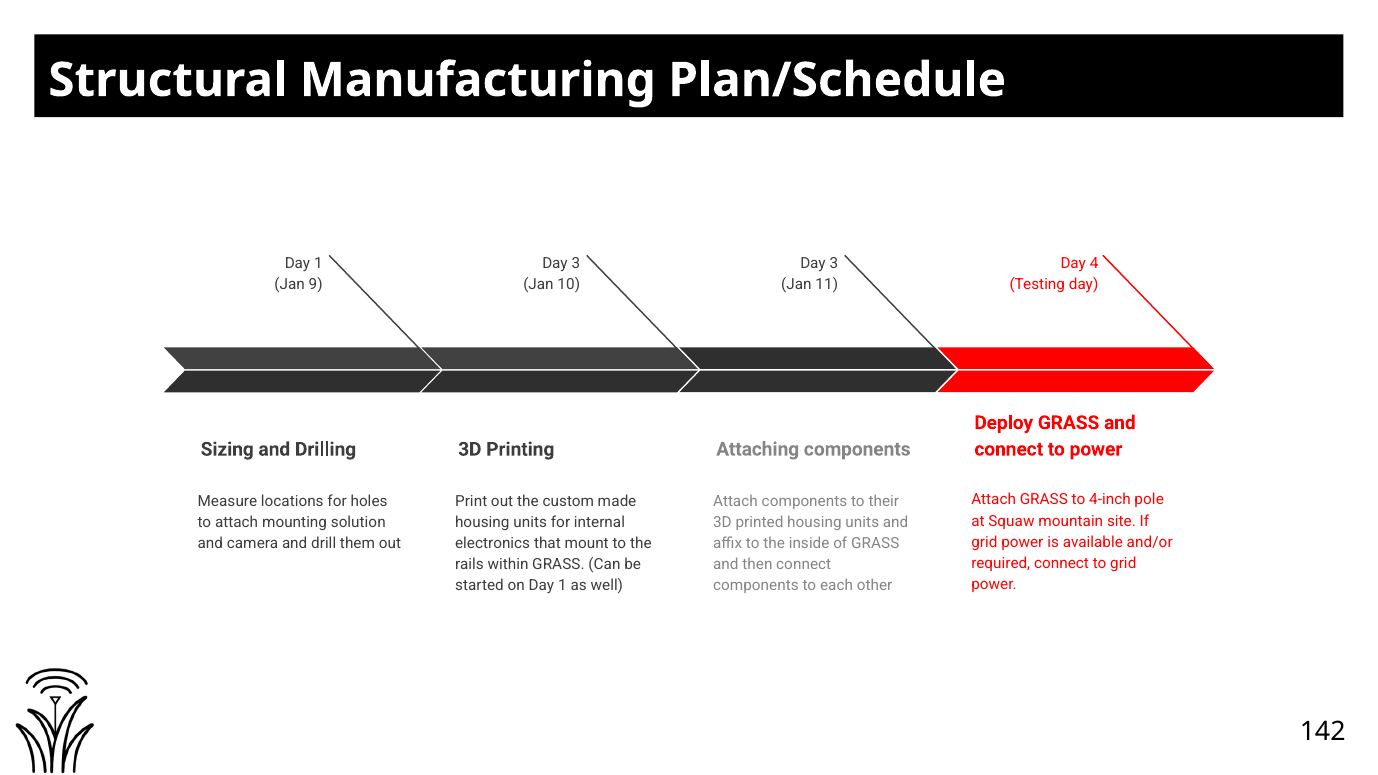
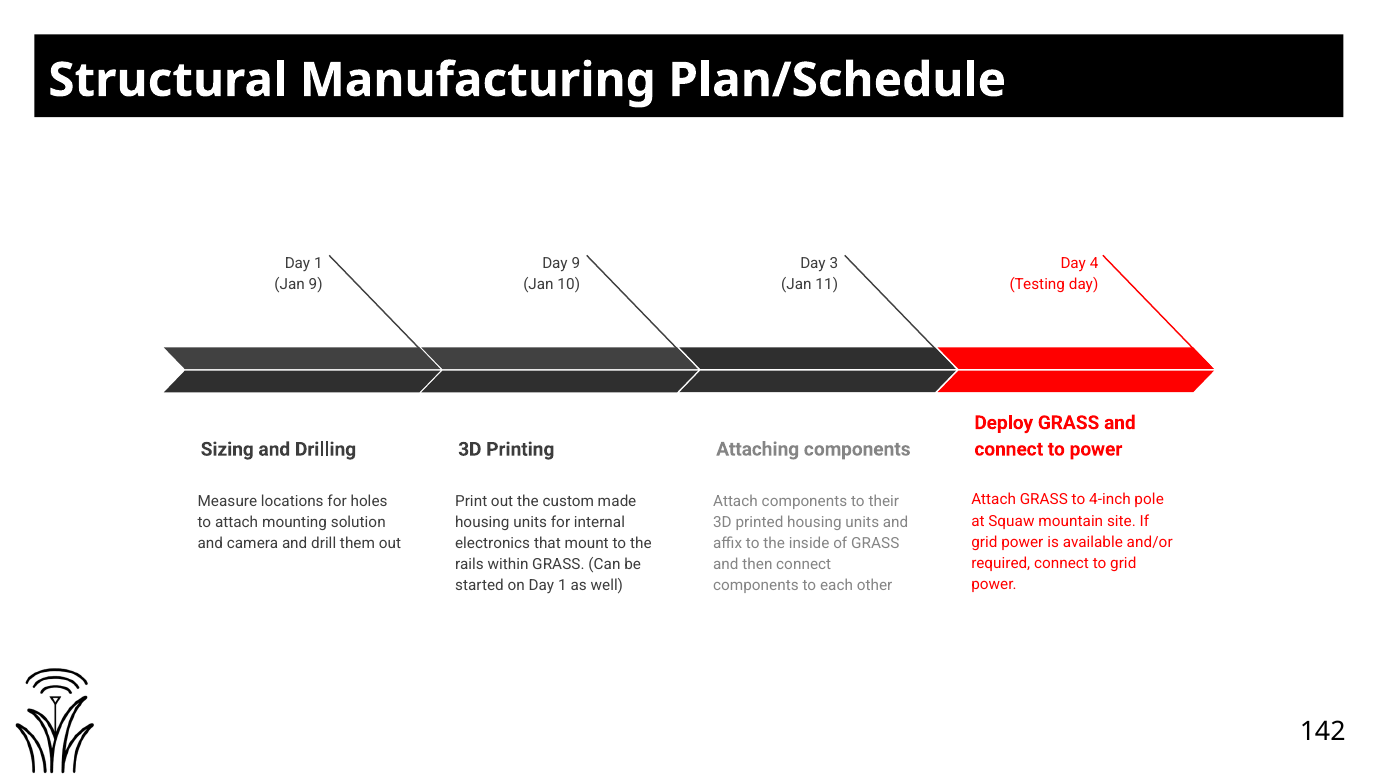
3 at (576, 264): 3 -> 9
